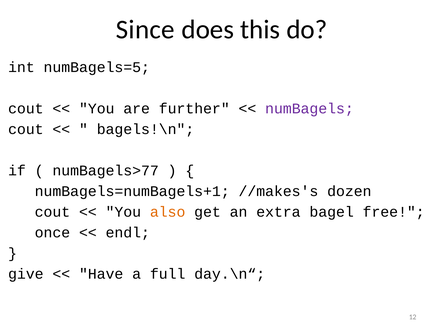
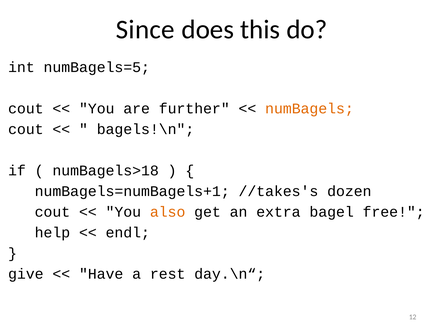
numBagels colour: purple -> orange
numBagels>77: numBagels>77 -> numBagels>18
//makes's: //makes's -> //takes's
once: once -> help
full: full -> rest
